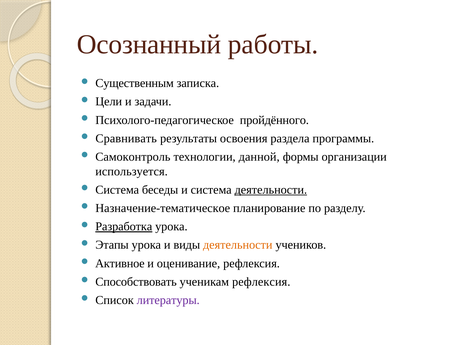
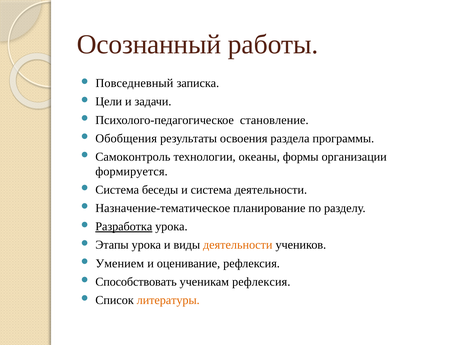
Существенным: Существенным -> Повседневный
пройдённого: пройдённого -> становление
Сравнивать: Сравнивать -> Обобщения
данной: данной -> океаны
используется: используется -> формируется
деятельности at (271, 190) underline: present -> none
Активное: Активное -> Умением
литературы colour: purple -> orange
